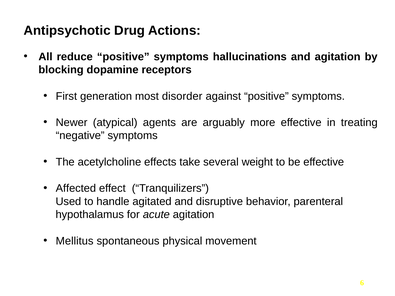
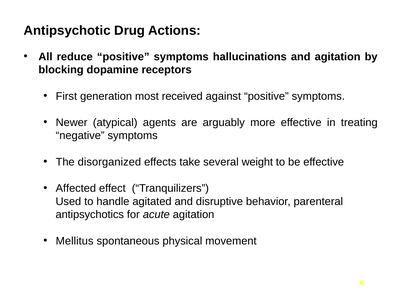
disorder: disorder -> received
acetylcholine: acetylcholine -> disorganized
hypothalamus: hypothalamus -> antipsychotics
